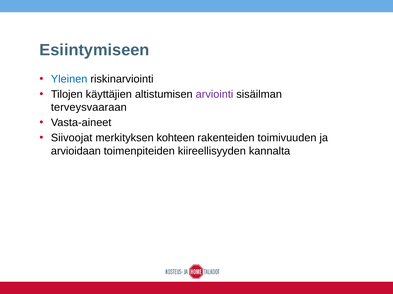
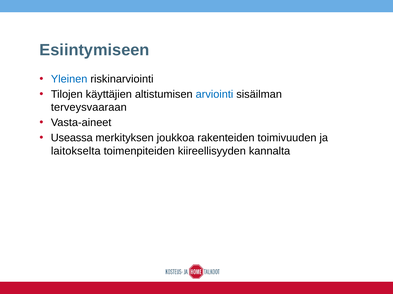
arviointi colour: purple -> blue
Siivoojat: Siivoojat -> Useassa
kohteen: kohteen -> joukkoa
arvioidaan: arvioidaan -> laitokselta
